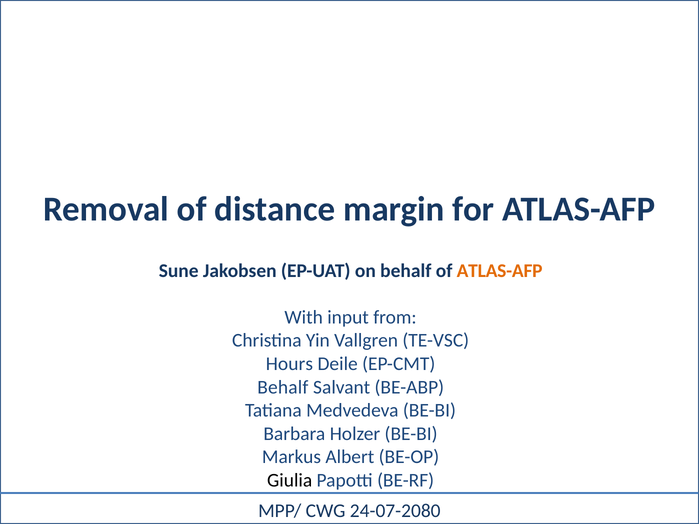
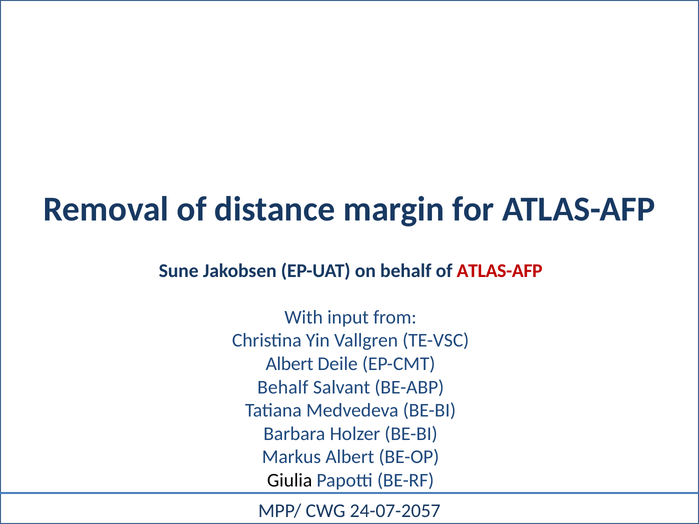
ATLAS-AFP at (500, 271) colour: orange -> red
Hours at (289, 364): Hours -> Albert
24-07-2080: 24-07-2080 -> 24-07-2057
